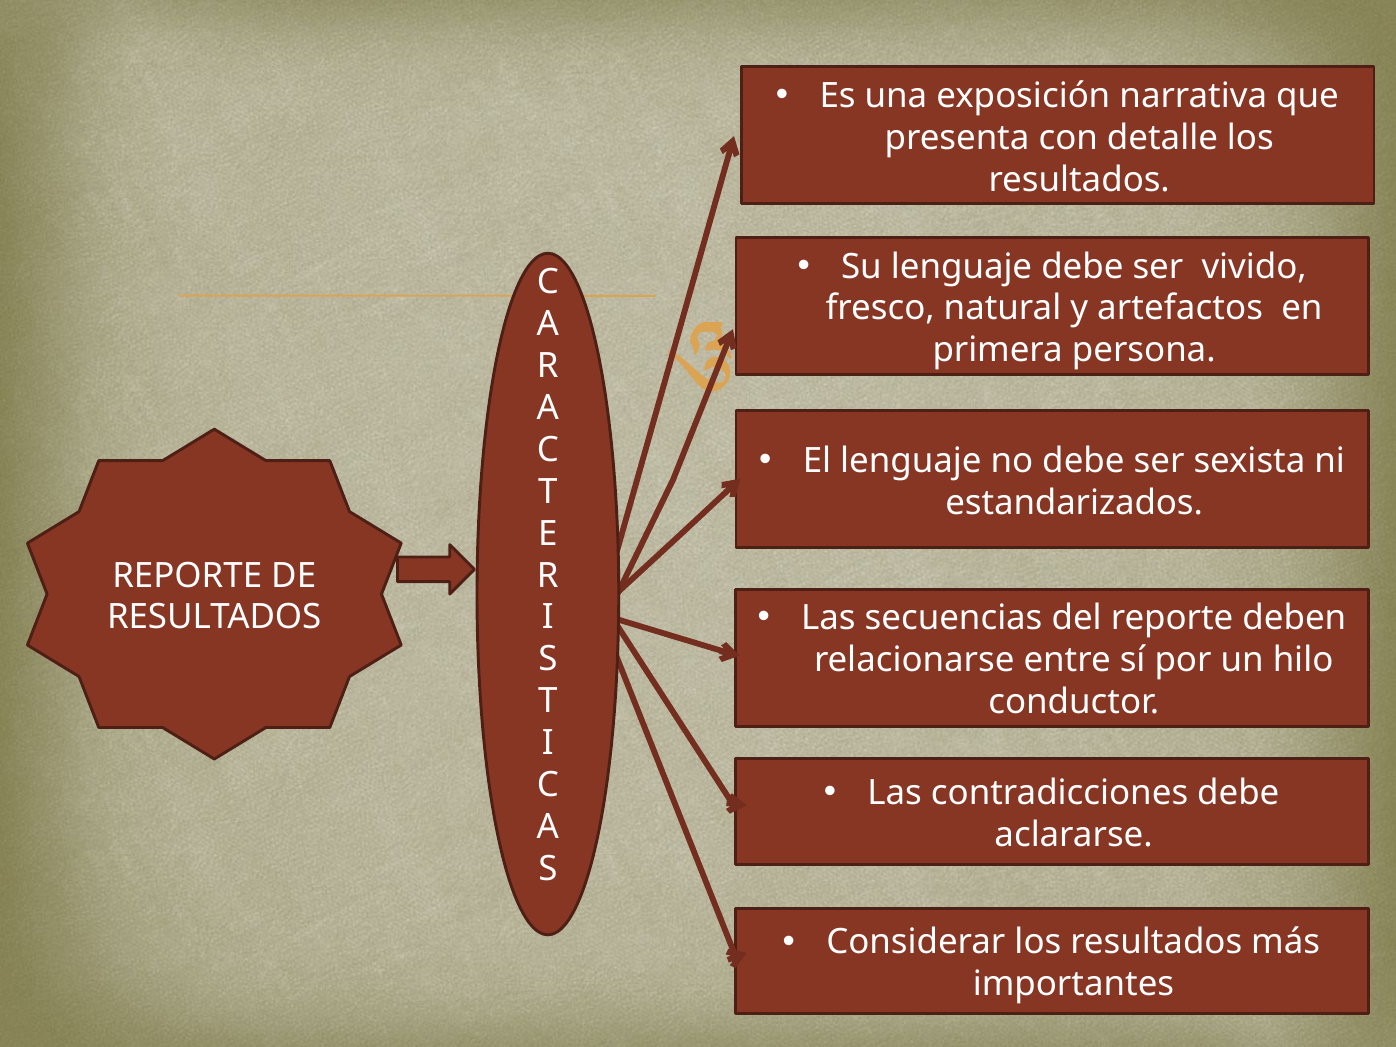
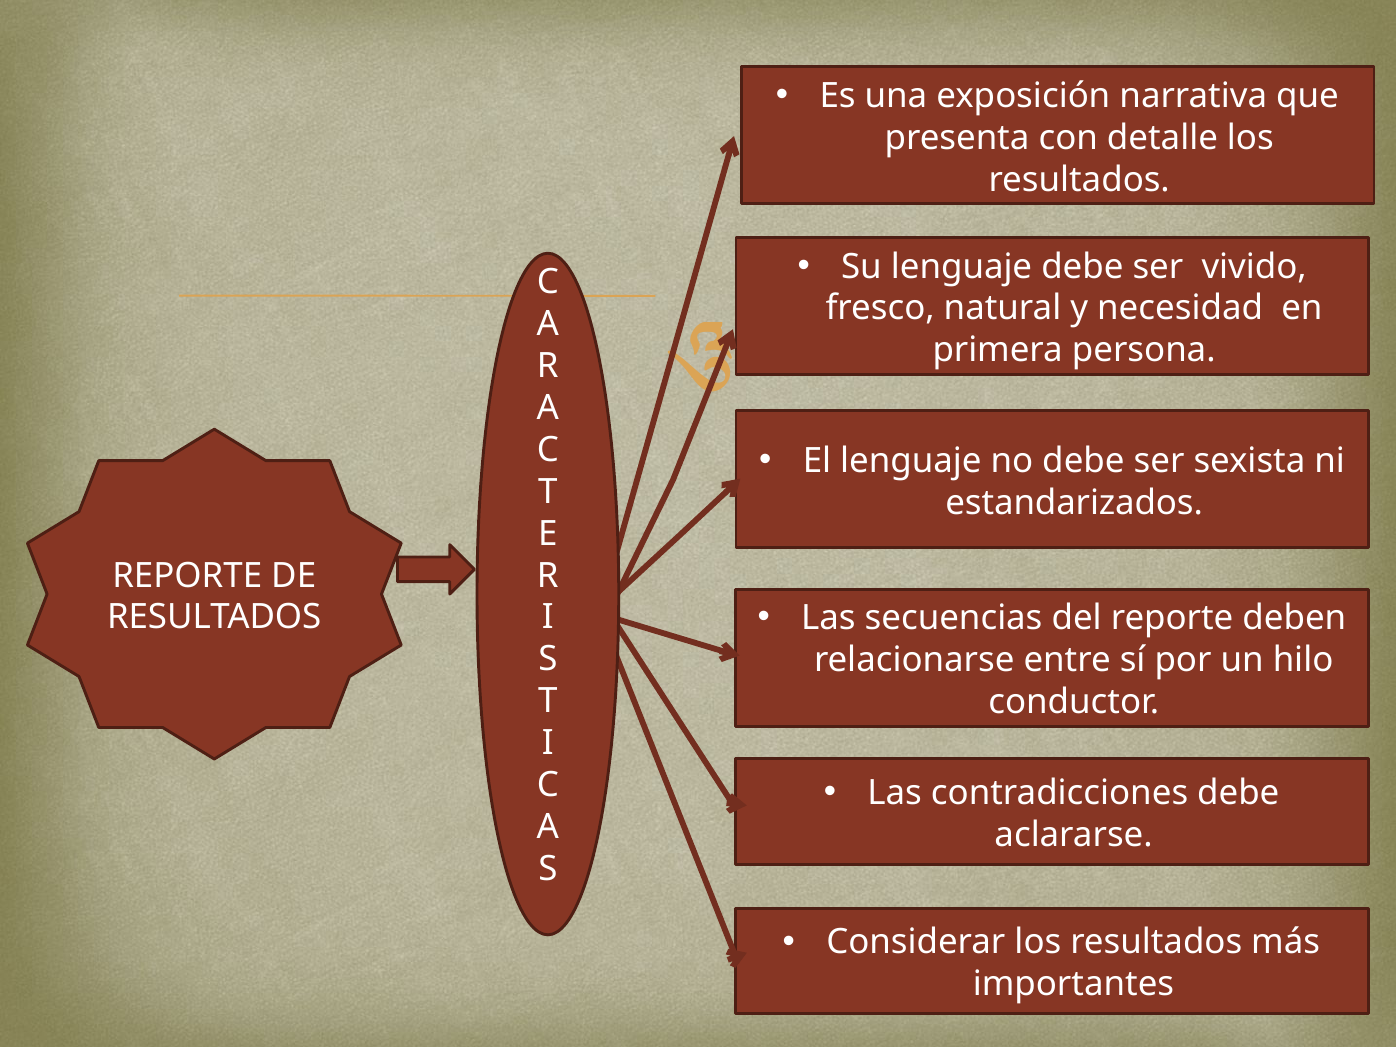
artefactos: artefactos -> necesidad
